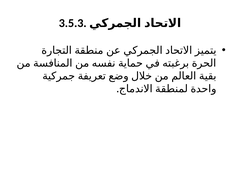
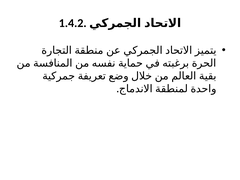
3.5.3: 3.5.3 -> 1.4.2
